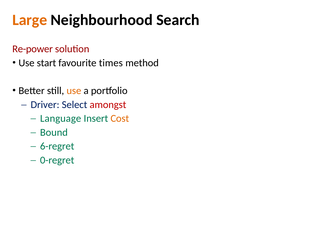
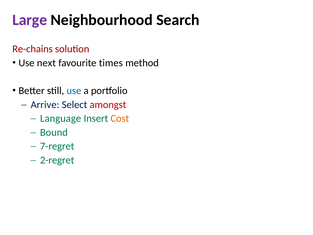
Large colour: orange -> purple
Re-power: Re-power -> Re-chains
start: start -> next
use at (74, 91) colour: orange -> blue
Driver: Driver -> Arrive
6-regret: 6-regret -> 7-regret
0-regret: 0-regret -> 2-regret
